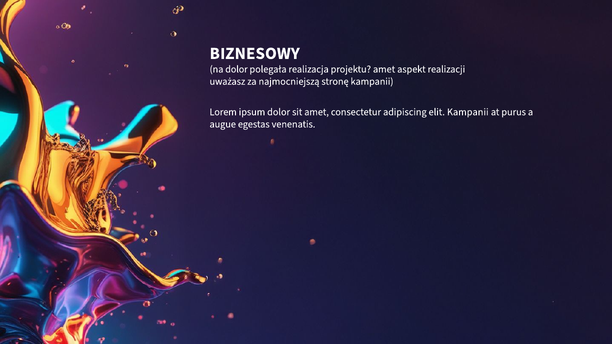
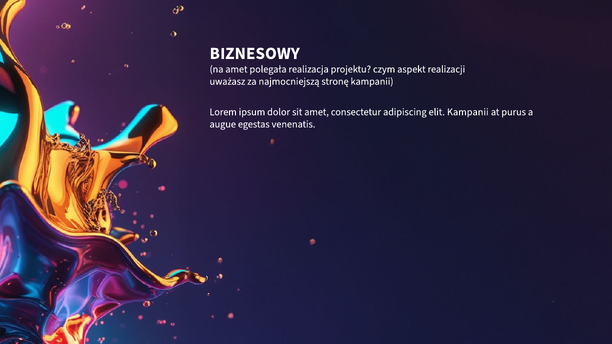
na dolor: dolor -> amet
projektu amet: amet -> czym
